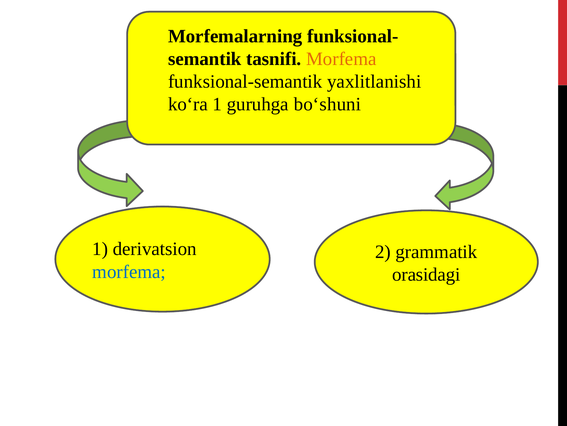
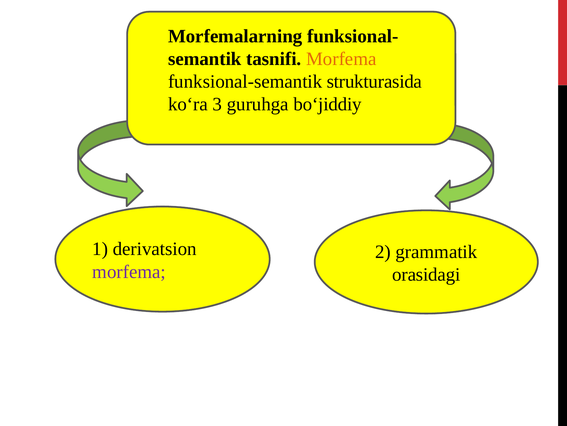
yaxlitlanishi: yaxlitlanishi -> strukturasida
ko‘ra 1: 1 -> 3
bo‘shuni: bo‘shuni -> bo‘jiddiy
morfema at (129, 271) colour: blue -> purple
